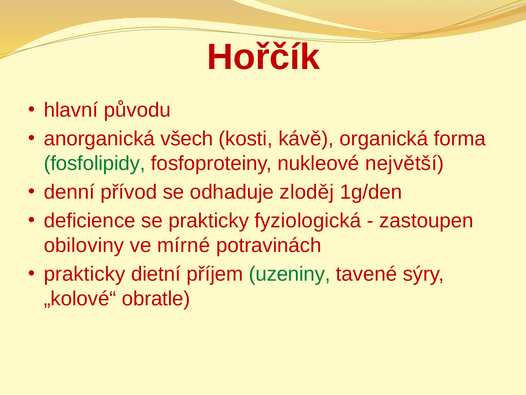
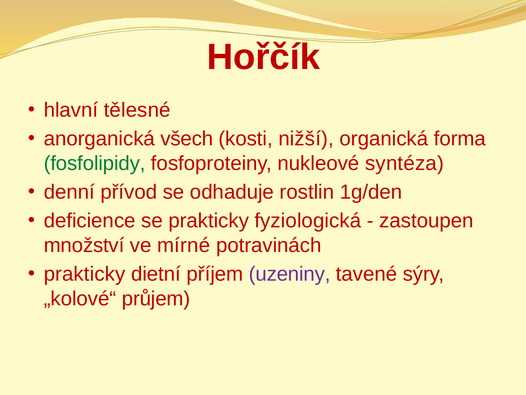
původu: původu -> tělesné
kávě: kávě -> nižší
největší: největší -> syntéza
zloděj: zloděj -> rostlin
obiloviny: obiloviny -> množství
uzeniny colour: green -> purple
obratle: obratle -> průjem
